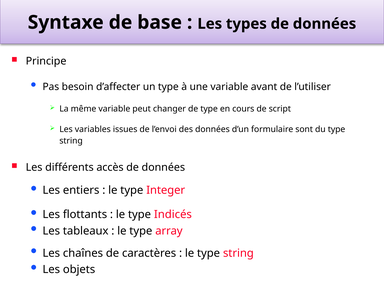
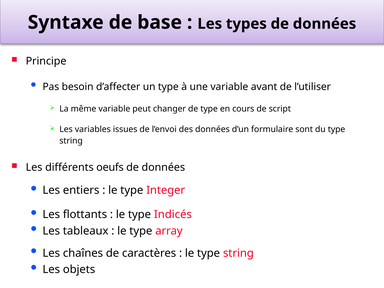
accès: accès -> oeufs
